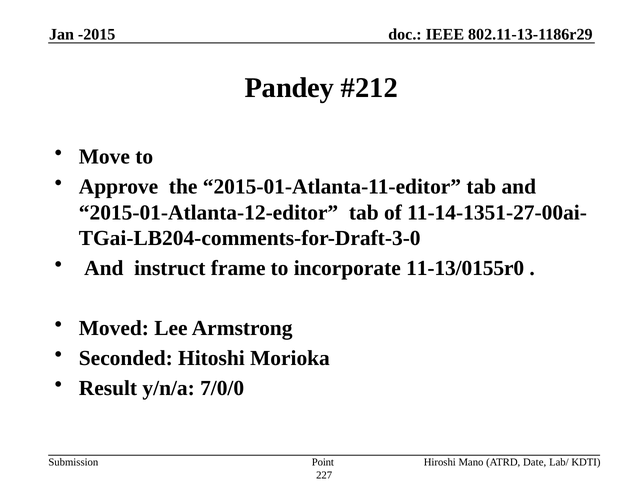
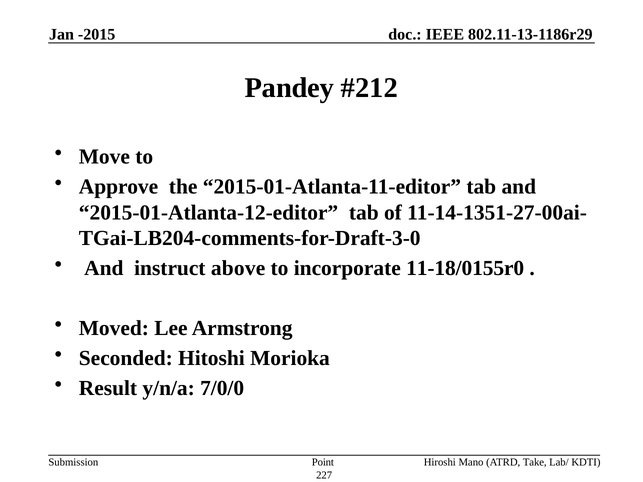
frame: frame -> above
11-13/0155r0: 11-13/0155r0 -> 11-18/0155r0
Date: Date -> Take
